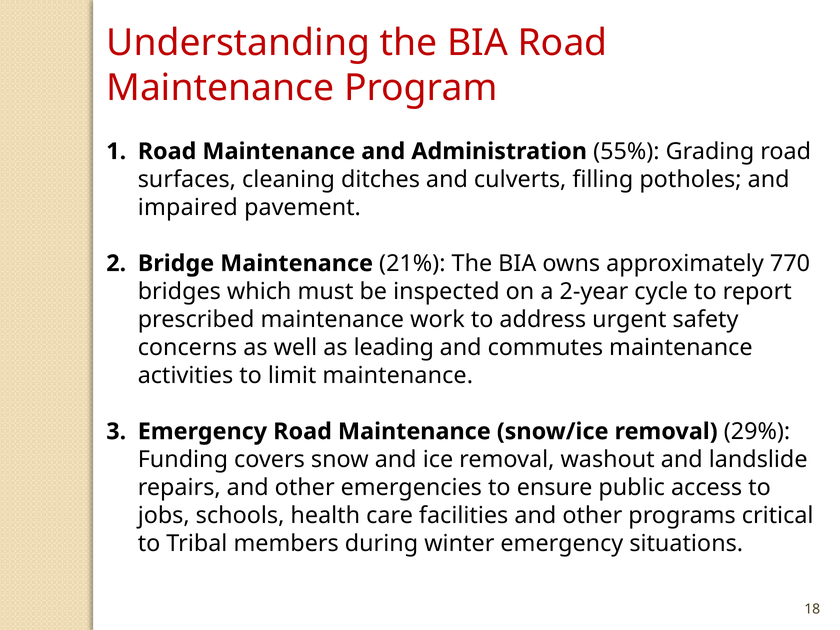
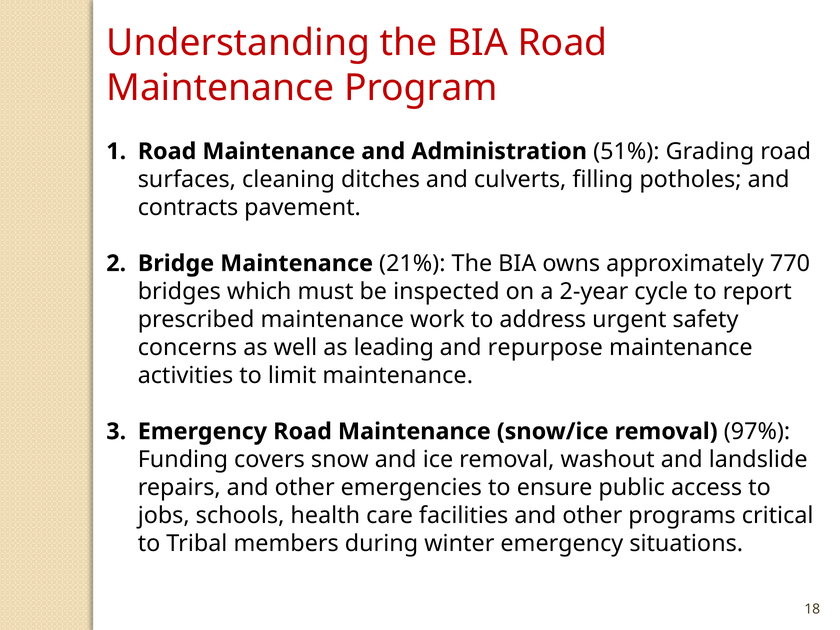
55%: 55% -> 51%
impaired: impaired -> contracts
commutes: commutes -> repurpose
29%: 29% -> 97%
